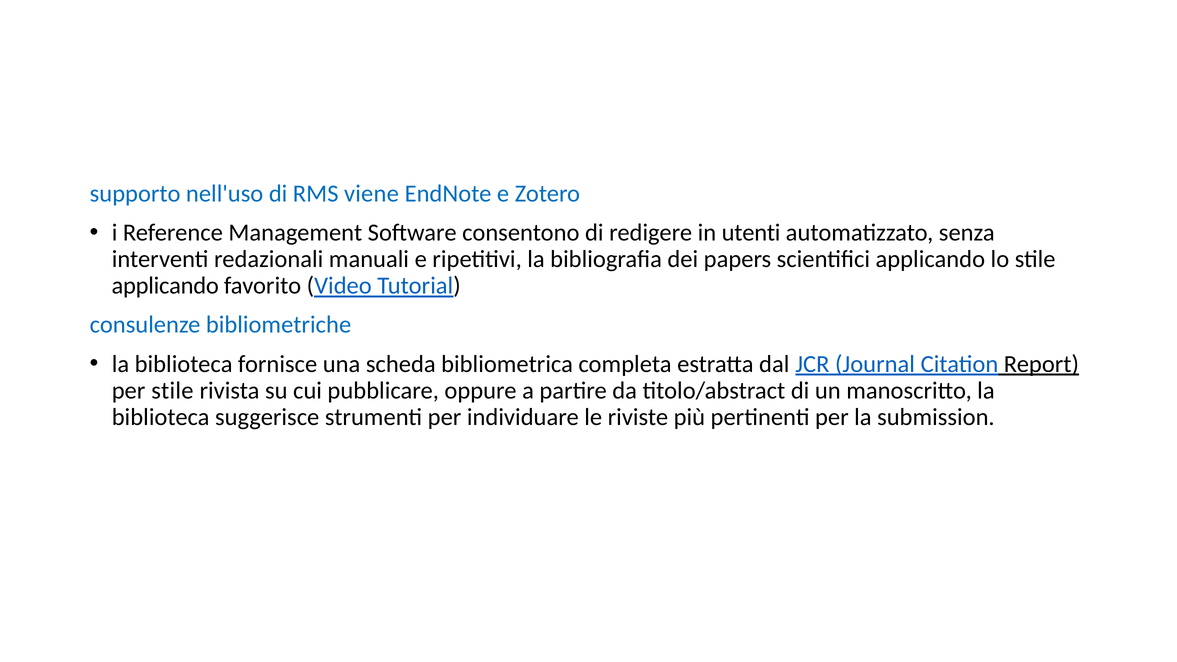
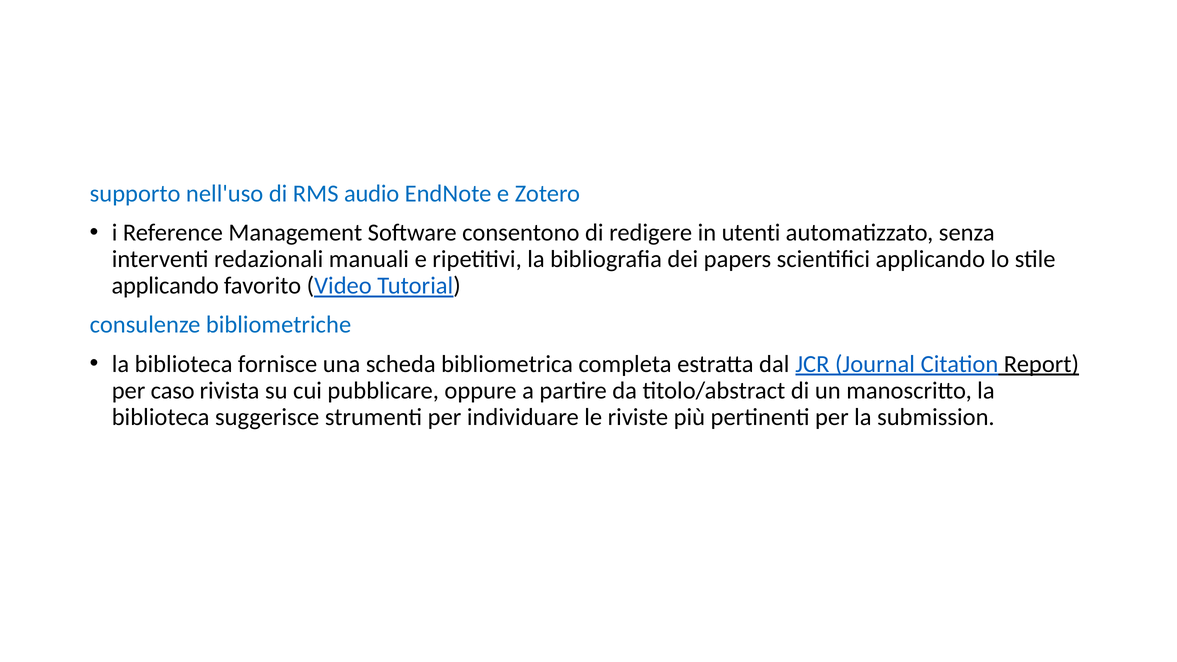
viene: viene -> audio
per stile: stile -> caso
